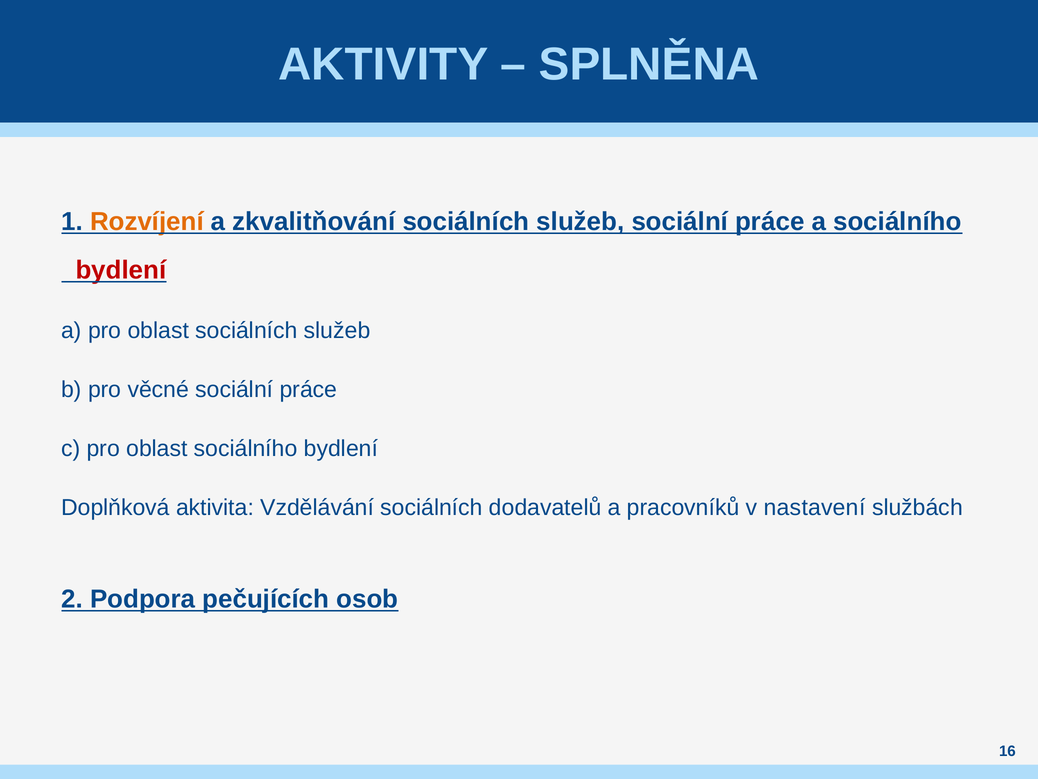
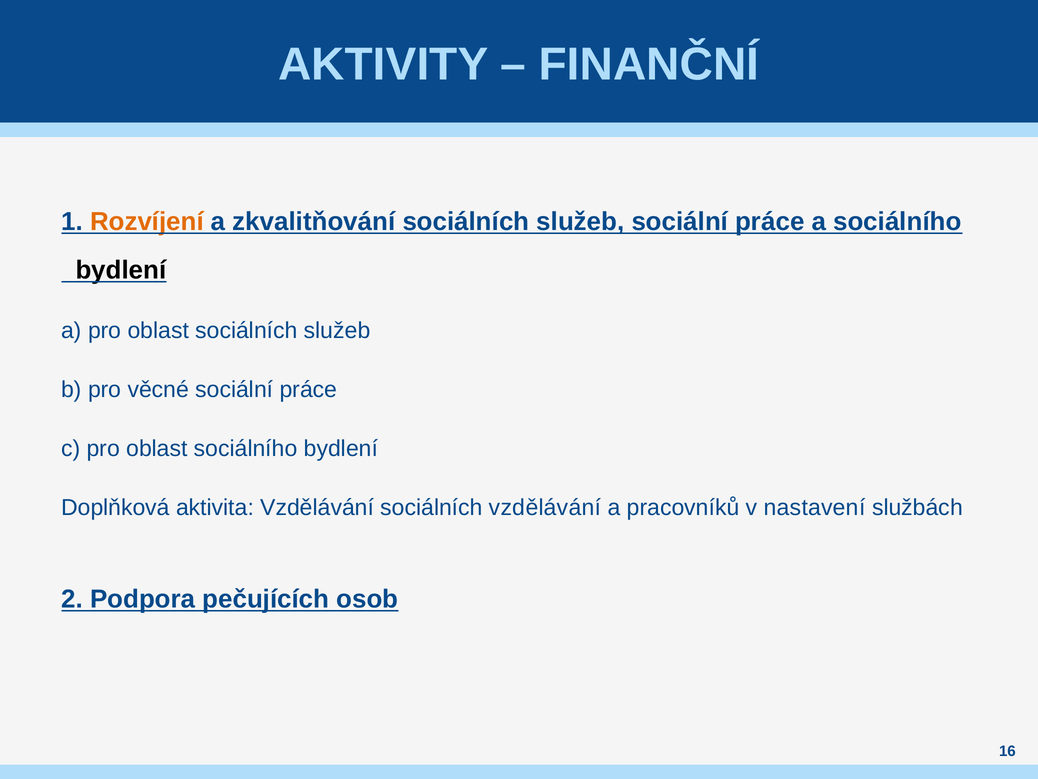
SPLNĚNA: SPLNĚNA -> FINANČNÍ
bydlení at (121, 270) colour: red -> black
sociálních dodavatelů: dodavatelů -> vzdělávání
